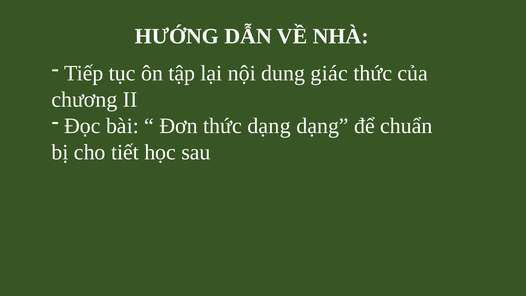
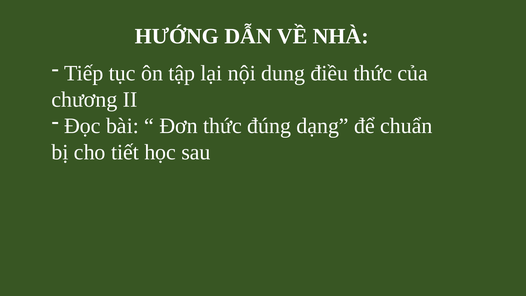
giác: giác -> điều
thức dạng: dạng -> đúng
